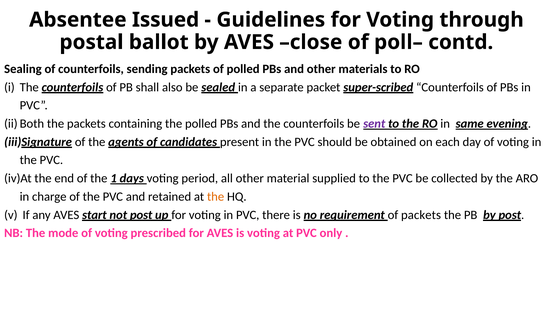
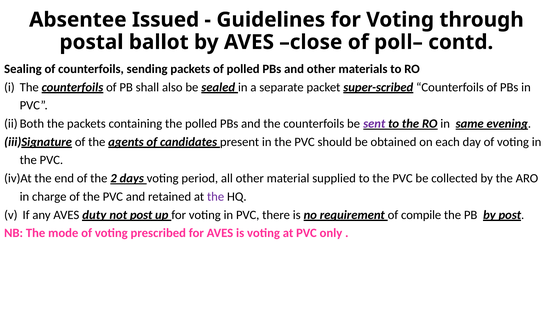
1: 1 -> 2
the at (216, 197) colour: orange -> purple
start: start -> duty
of packets: packets -> compile
